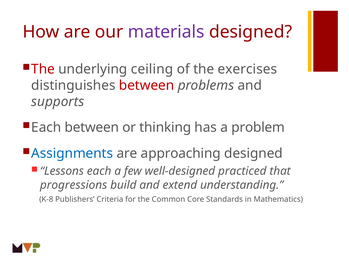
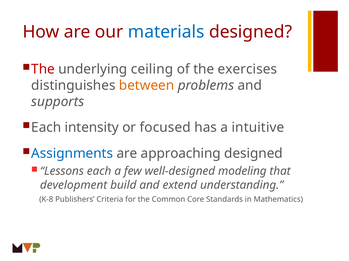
materials colour: purple -> blue
between at (147, 86) colour: red -> orange
Each between: between -> intensity
thinking: thinking -> focused
problem: problem -> intuitive
practiced: practiced -> modeling
progressions: progressions -> development
